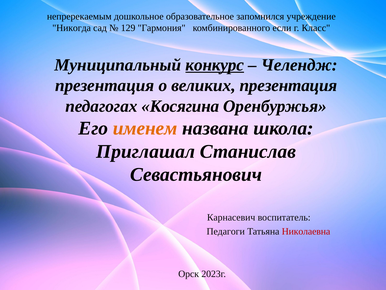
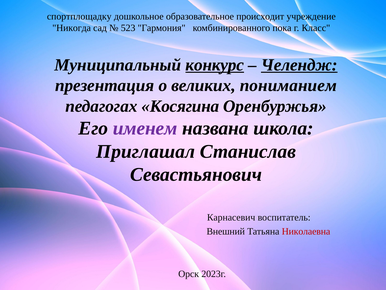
непререкаемым: непререкаемым -> спортплощадку
запомнился: запомнился -> происходит
129: 129 -> 523
если: если -> пока
Челендж underline: none -> present
великих презентация: презентация -> пониманием
именем colour: orange -> purple
Педагоги: Педагоги -> Внешний
